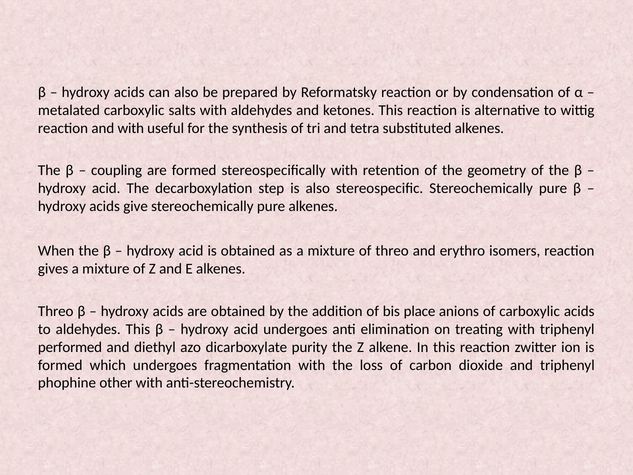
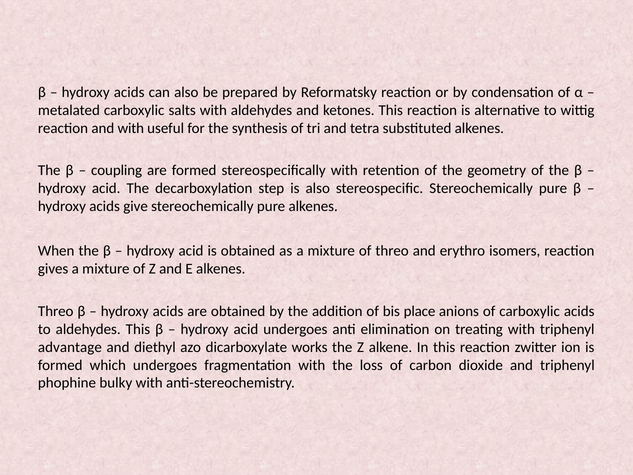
performed: performed -> advantage
purity: purity -> works
other: other -> bulky
